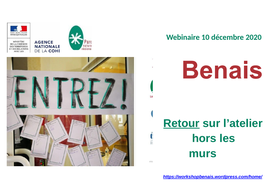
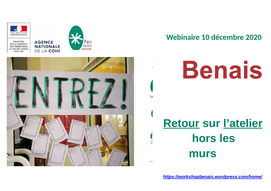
l’atelier underline: none -> present
